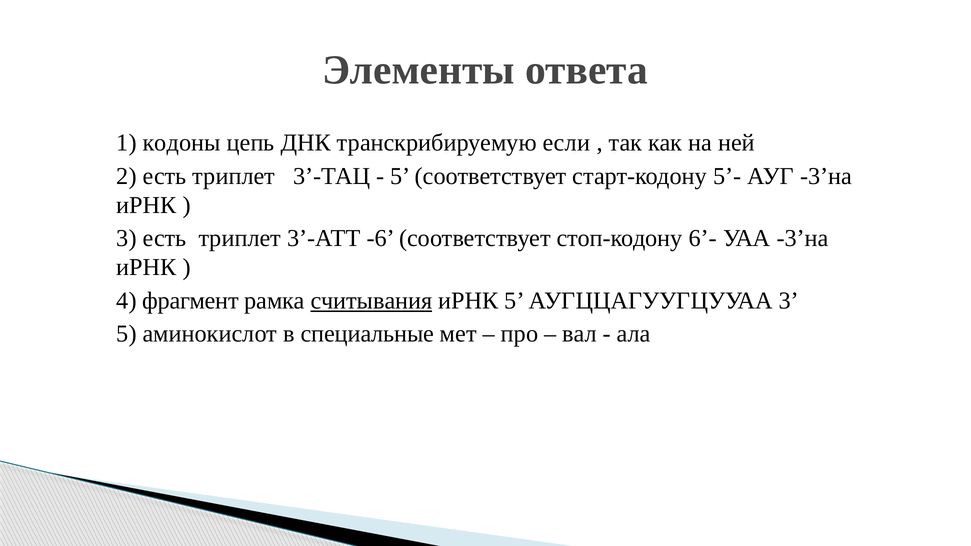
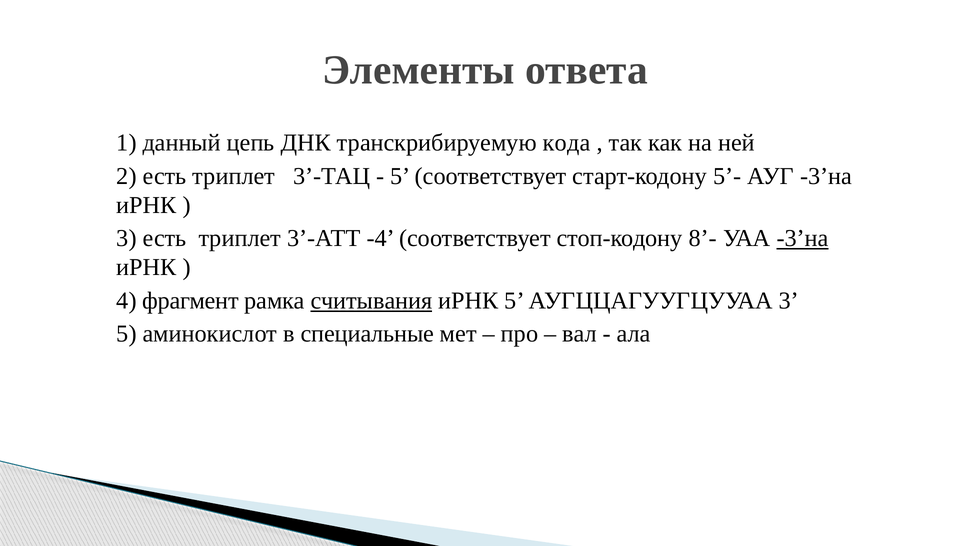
кодоны: кодоны -> данный
если: если -> кода
-6: -6 -> -4
6’-: 6’- -> 8’-
-3’на at (803, 238) underline: none -> present
